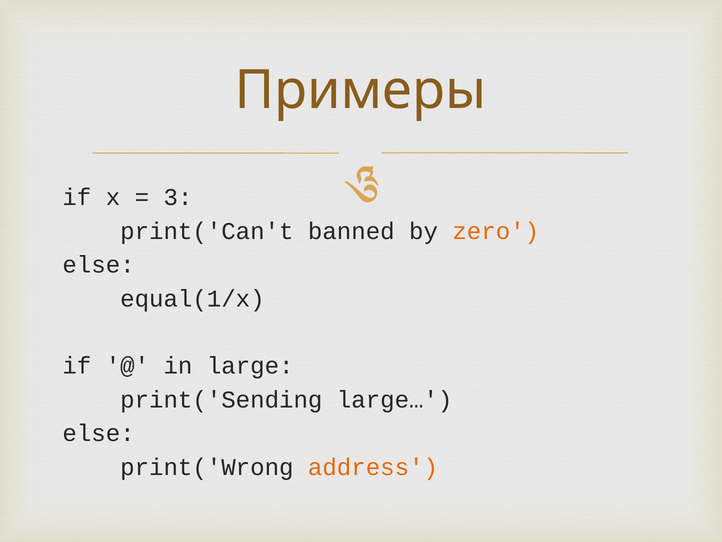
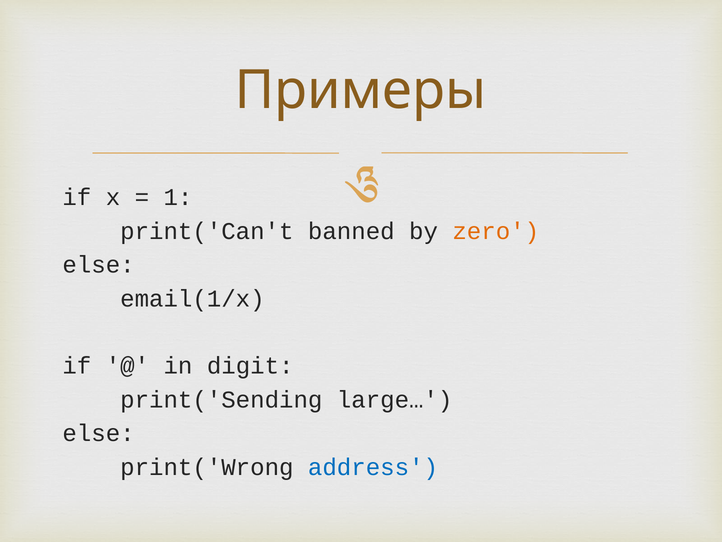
3: 3 -> 1
equal(1/x: equal(1/x -> email(1/x
large: large -> digit
address colour: orange -> blue
